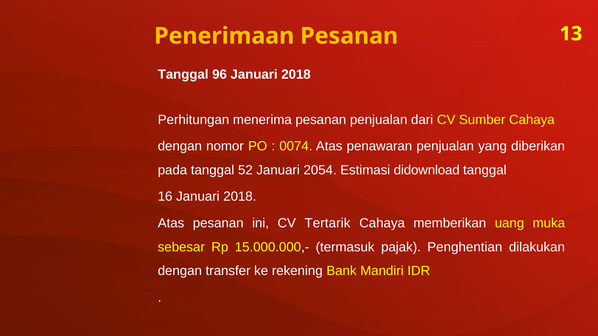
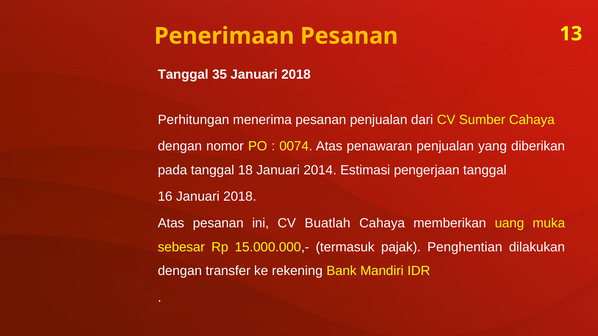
96: 96 -> 35
52: 52 -> 18
2054: 2054 -> 2014
didownload: didownload -> pengerjaan
Tertarik: Tertarik -> Buatlah
